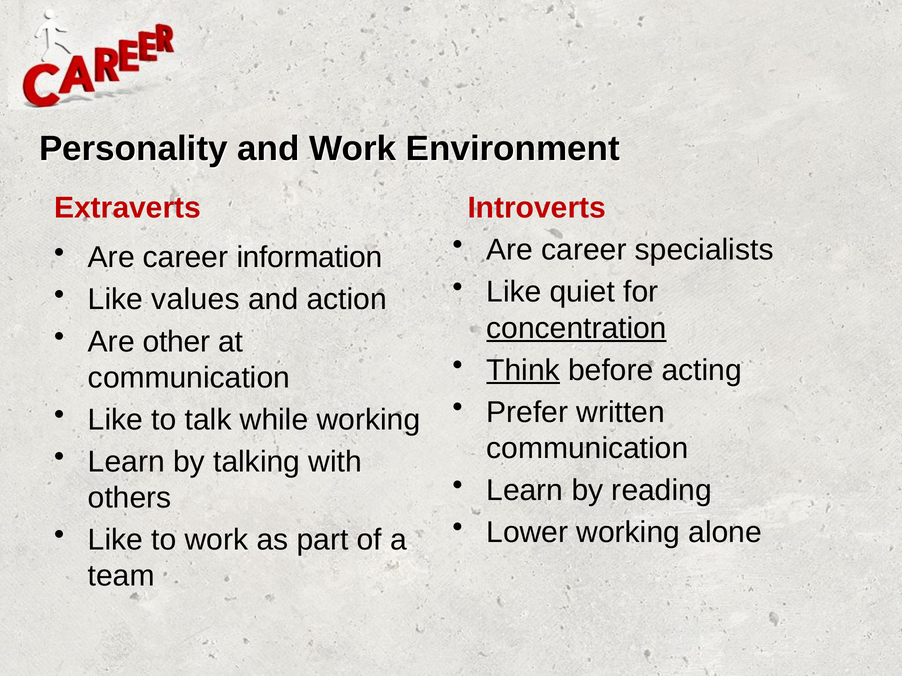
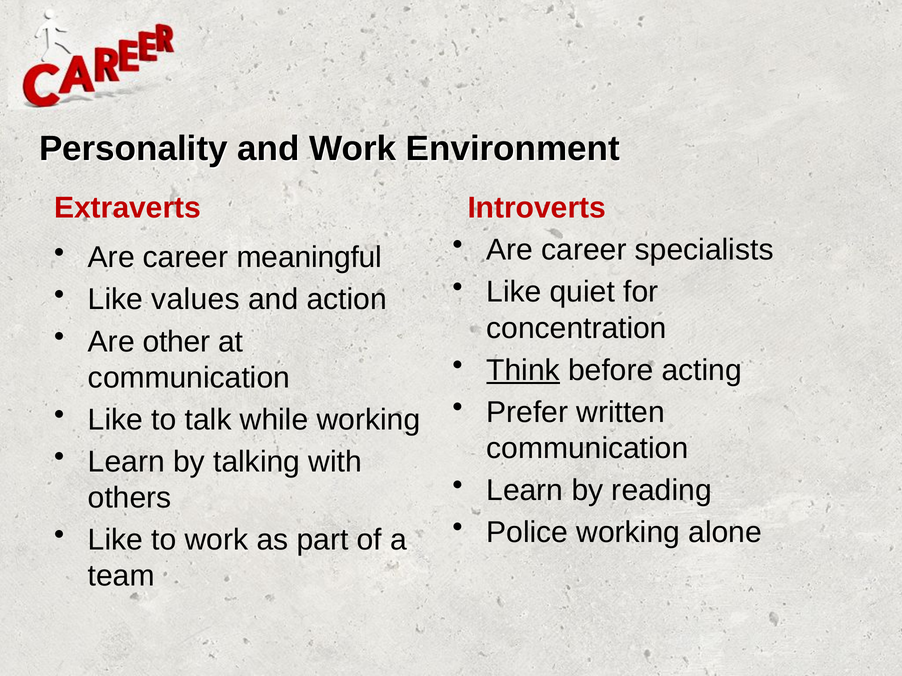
information: information -> meaningful
concentration underline: present -> none
Lower: Lower -> Police
